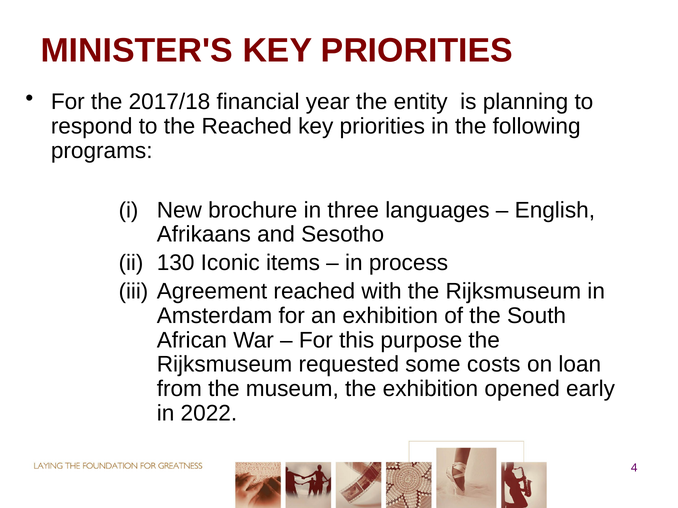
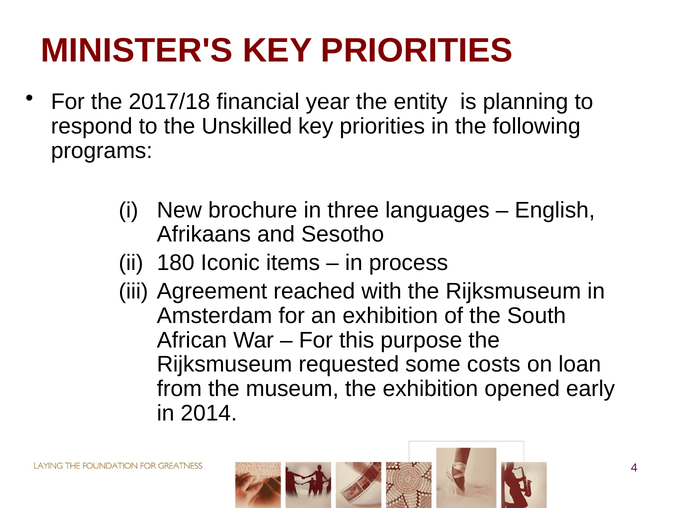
the Reached: Reached -> Unskilled
130: 130 -> 180
2022: 2022 -> 2014
